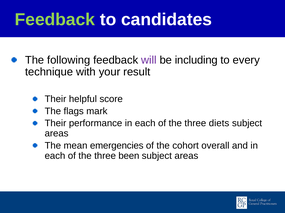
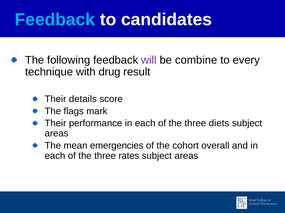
Feedback at (55, 20) colour: light green -> light blue
including: including -> combine
your: your -> drug
helpful: helpful -> details
been: been -> rates
